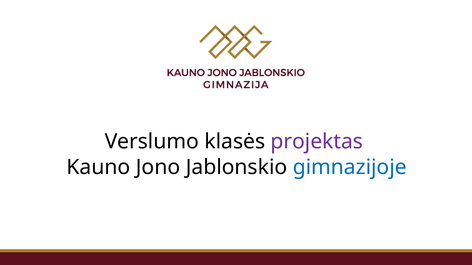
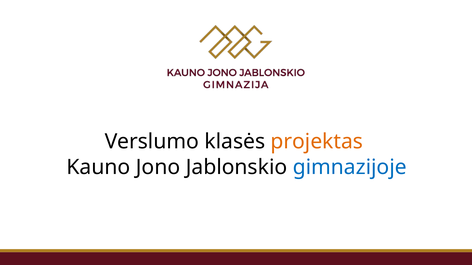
projektas colour: purple -> orange
